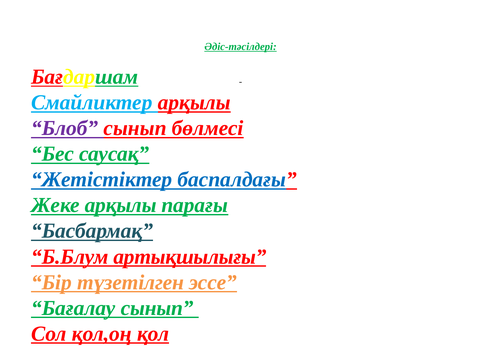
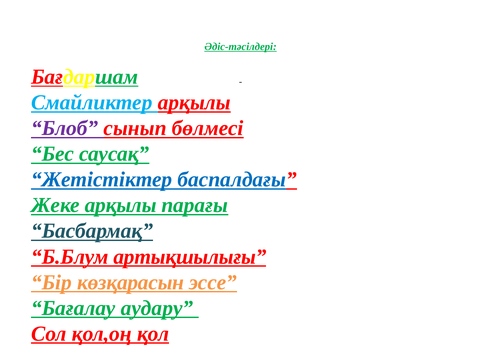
түзетілген: түзетілген -> көзқарасын
Бағалау сынып: сынып -> аудару
